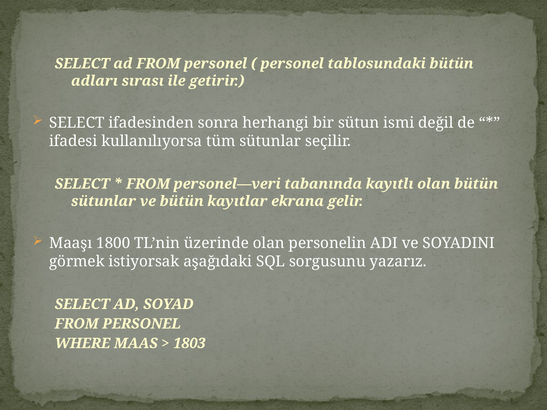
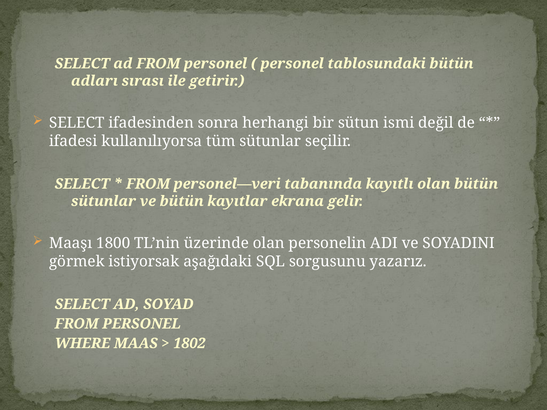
1803: 1803 -> 1802
